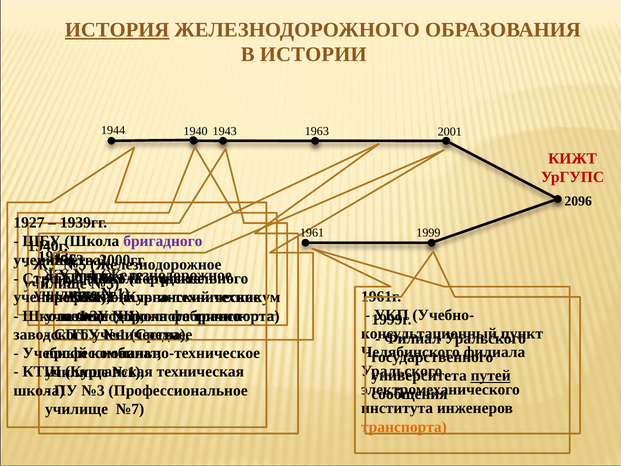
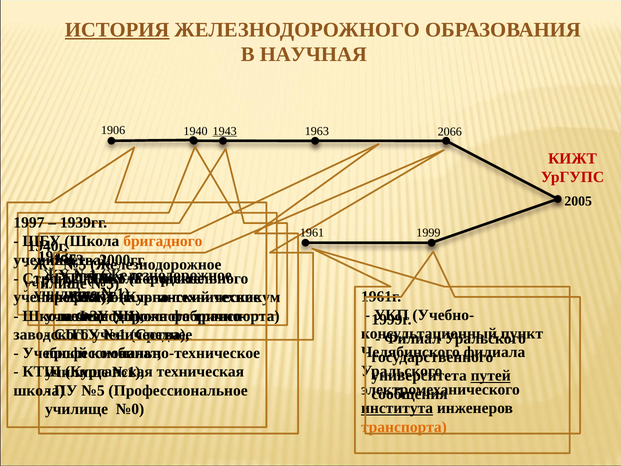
ИСТОРИИ: ИСТОРИИ -> НАУЧНАЯ
1944: 1944 -> 1906
1943 underline: none -> present
2001: 2001 -> 2066
2096: 2096 -> 2005
1927: 1927 -> 1997
бригадного colour: purple -> orange
№3 at (93, 390): №3 -> №5
института underline: none -> present
№7: №7 -> №0
